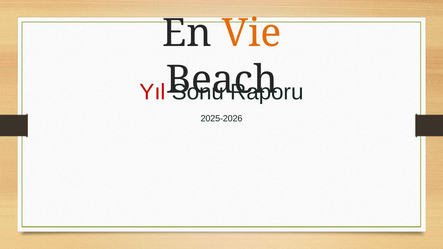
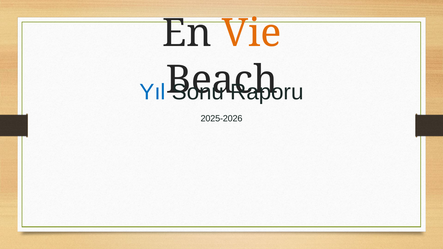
Yıl colour: red -> blue
